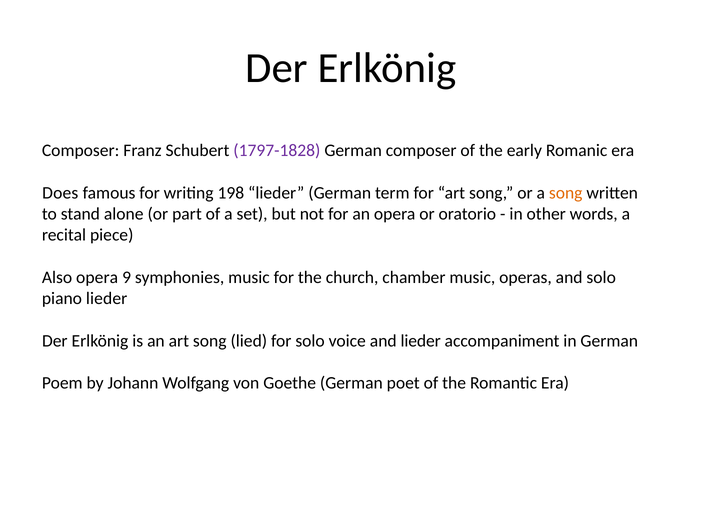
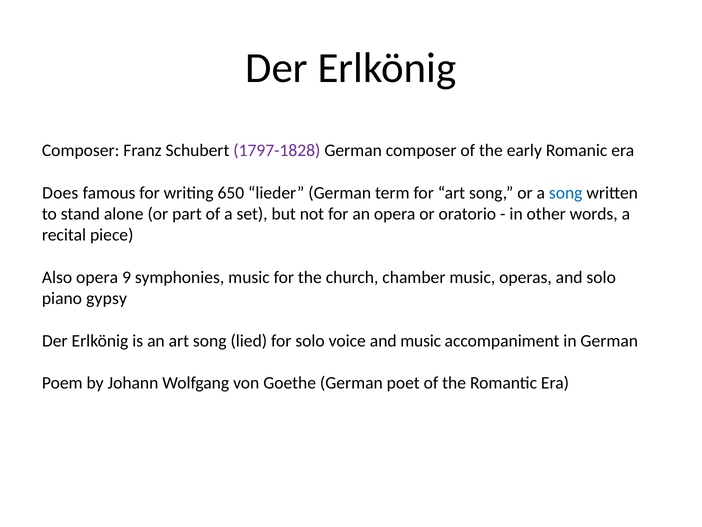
198: 198 -> 650
song at (566, 193) colour: orange -> blue
piano lieder: lieder -> gypsy
and lieder: lieder -> music
